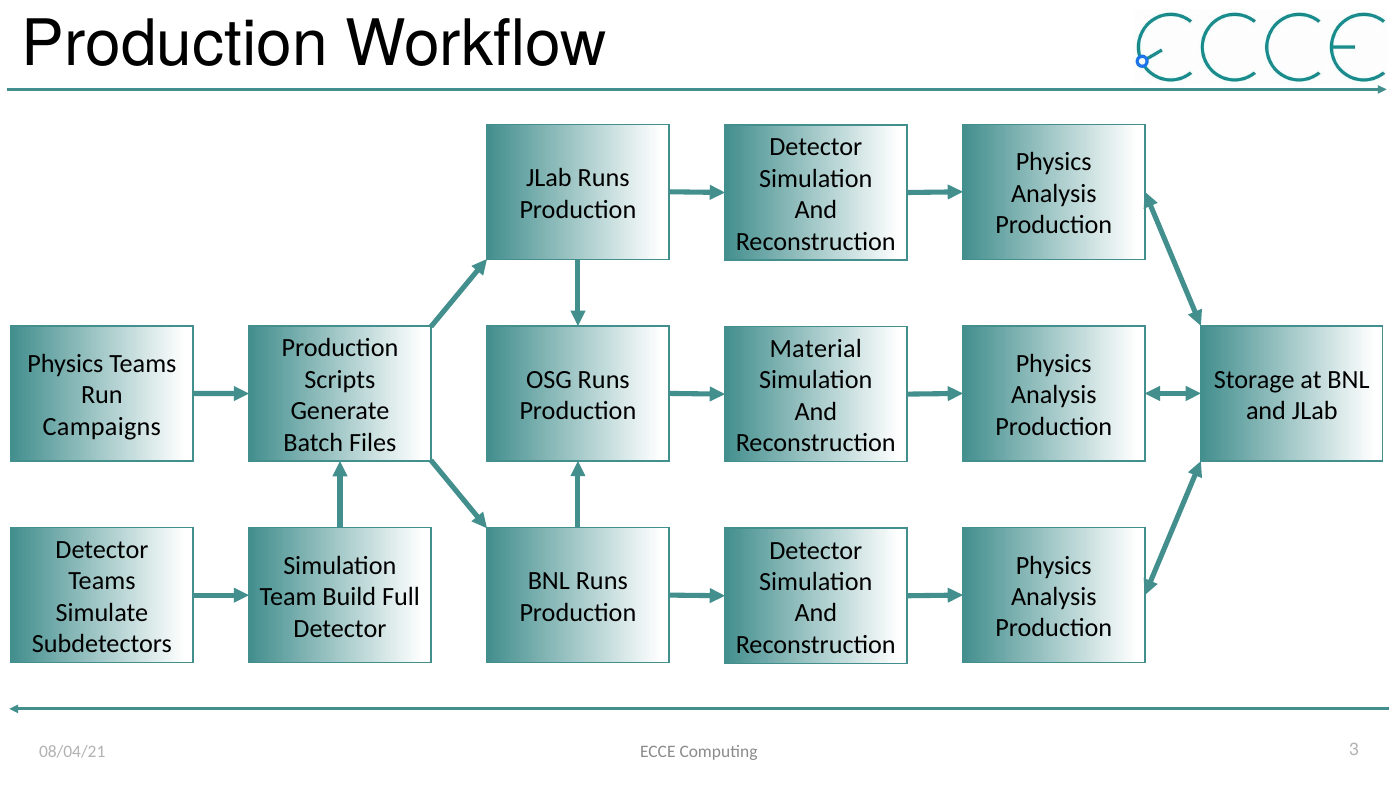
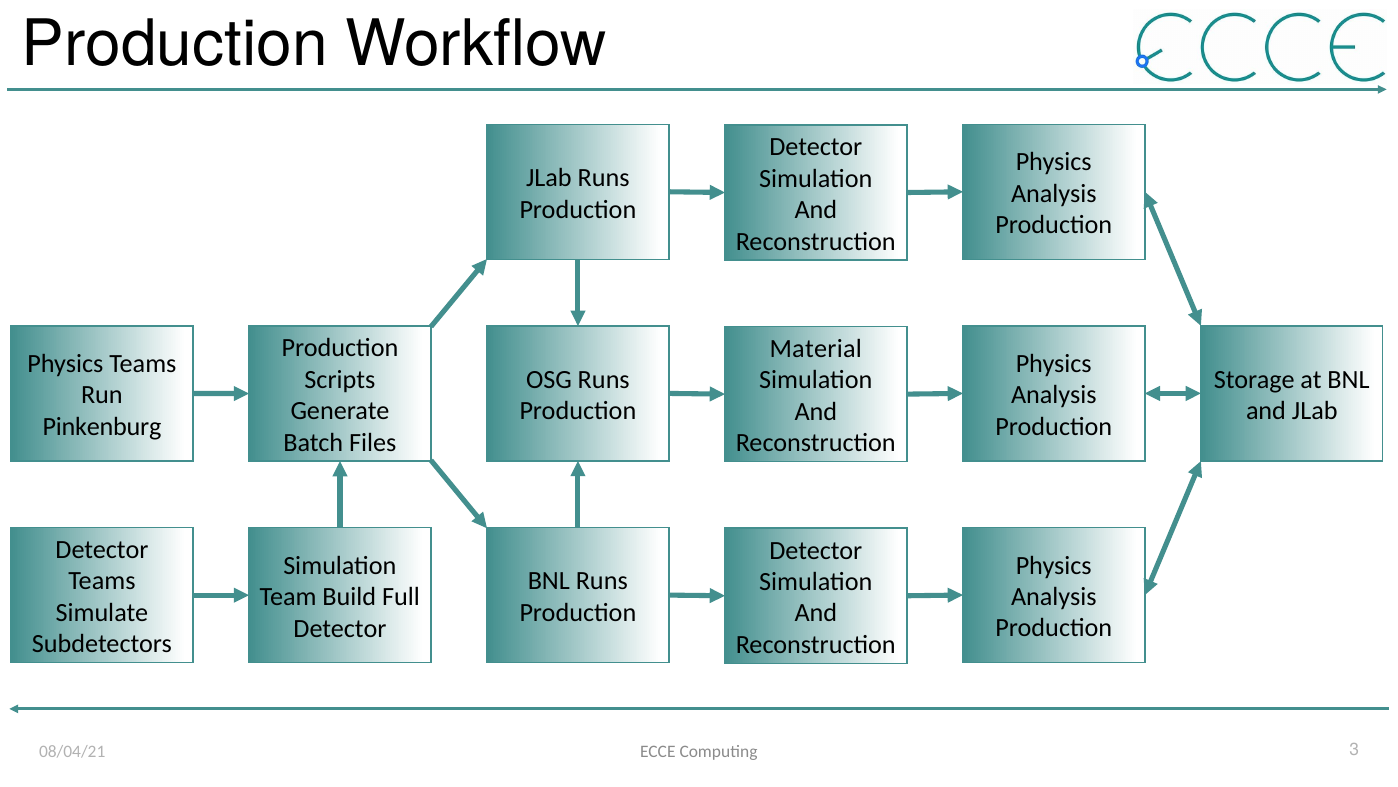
Campaigns: Campaigns -> Pinkenburg
